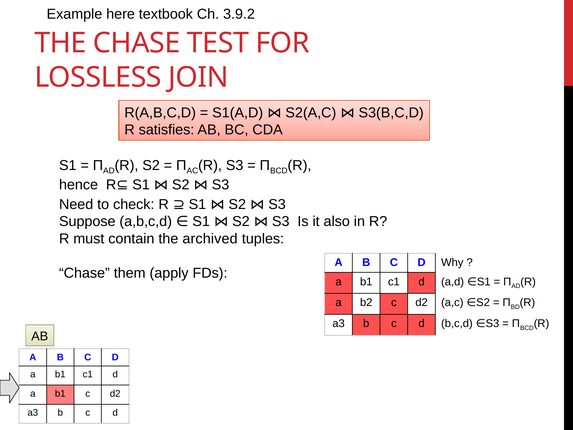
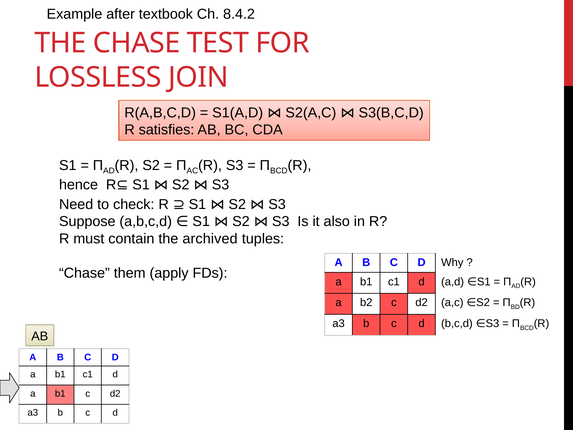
here: here -> after
3.9.2: 3.9.2 -> 8.4.2
